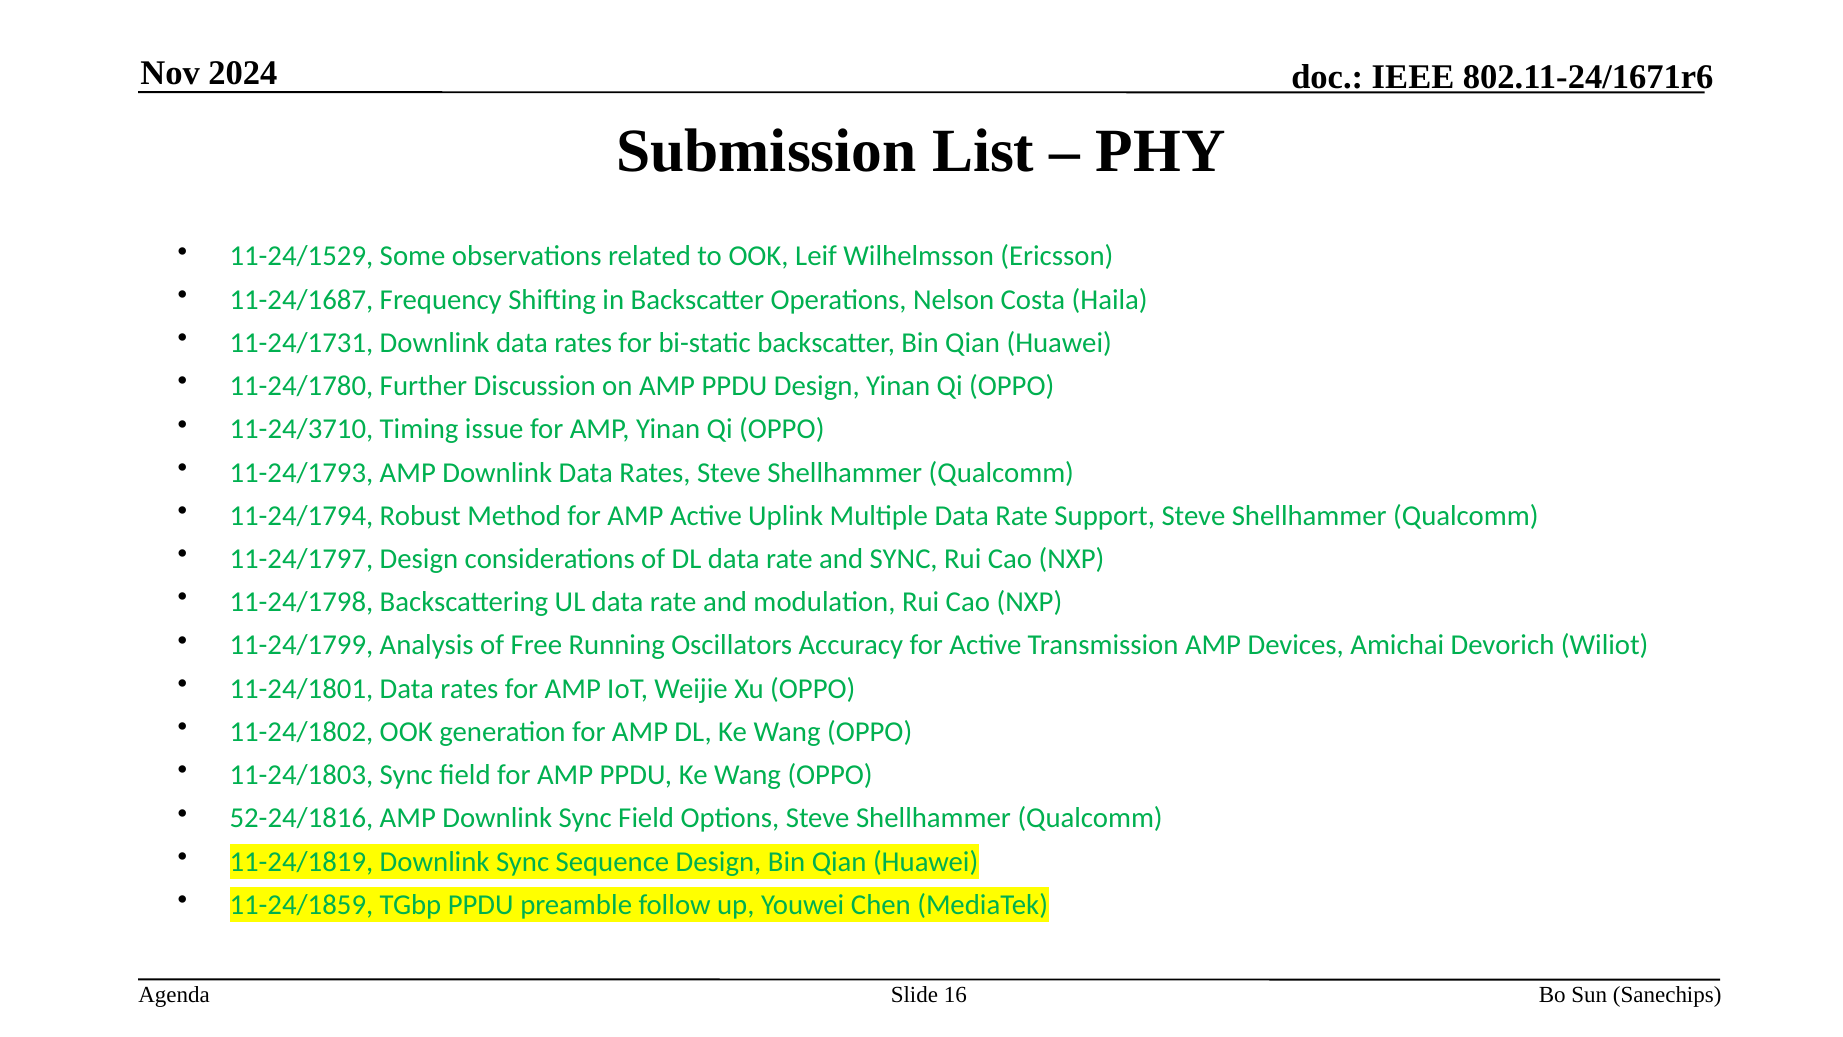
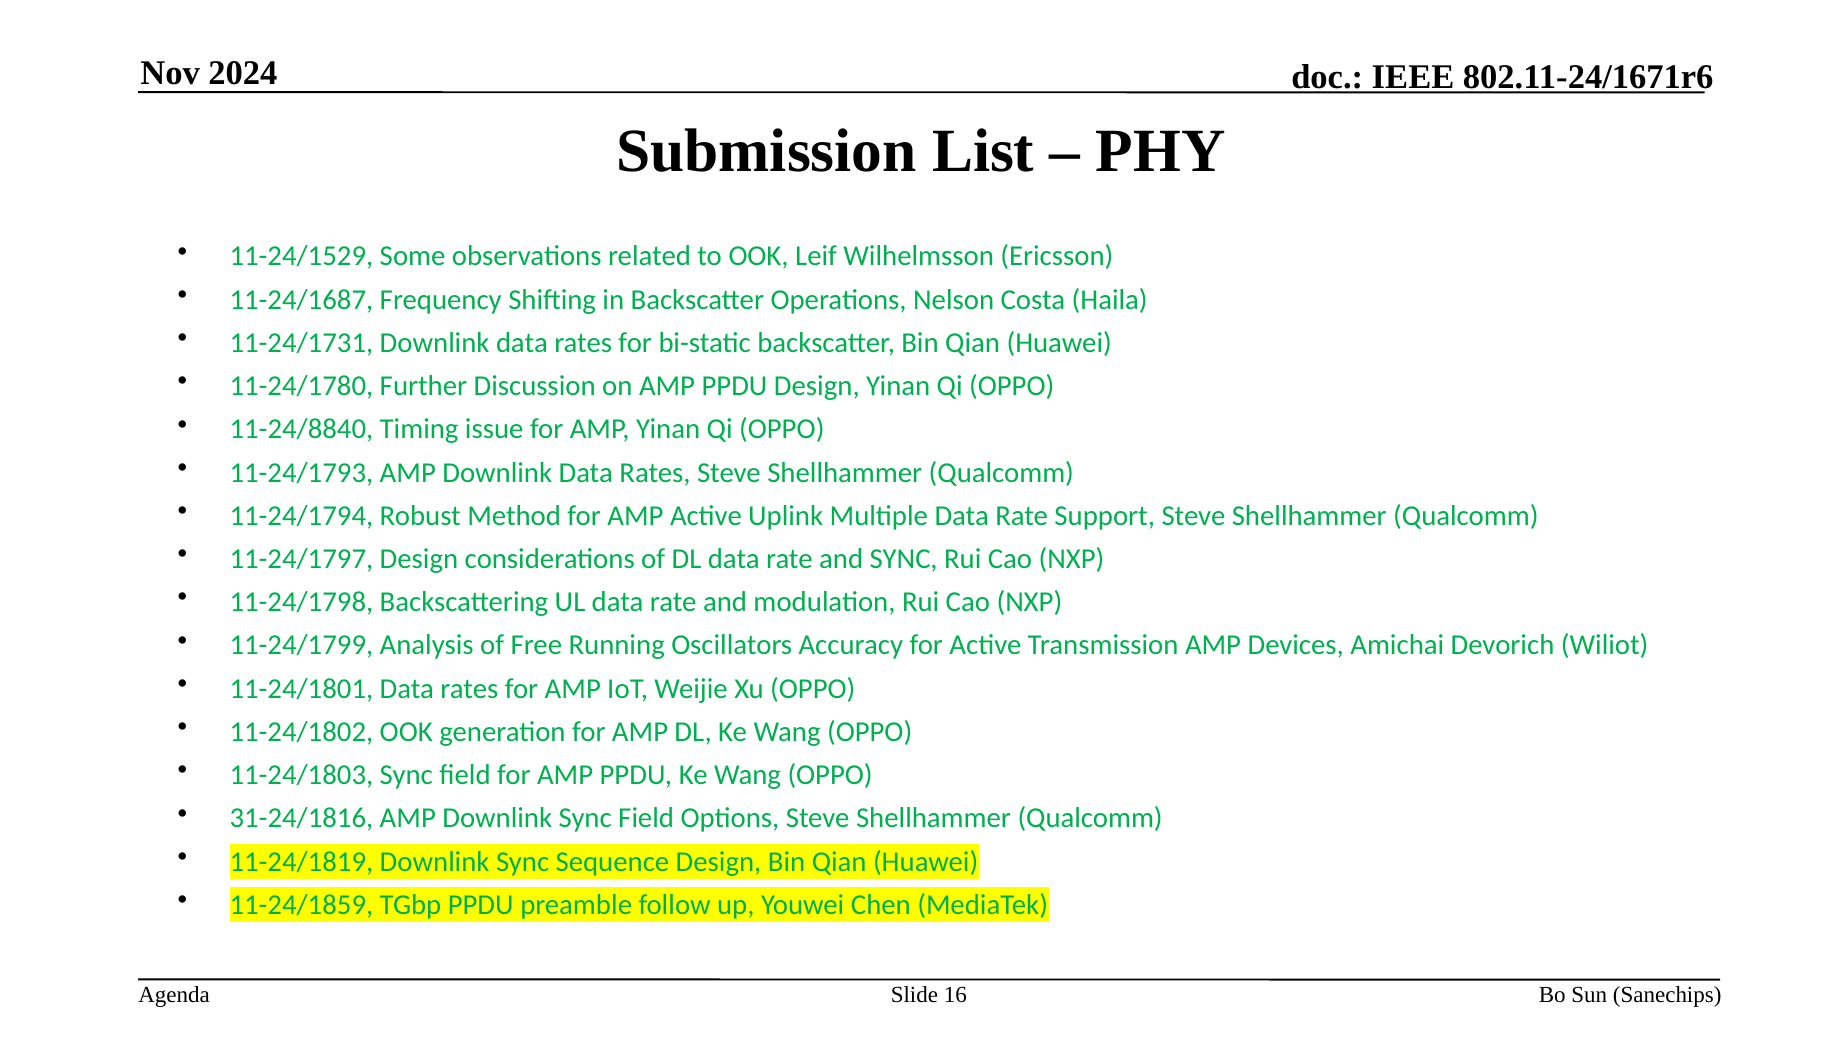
11-24/3710: 11-24/3710 -> 11-24/8840
52-24/1816: 52-24/1816 -> 31-24/1816
